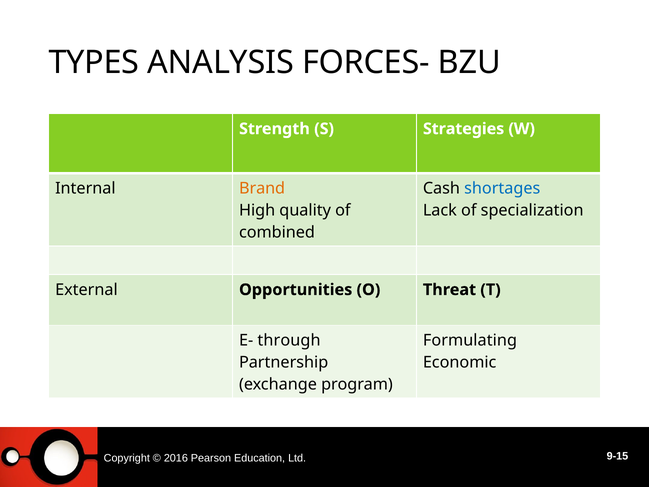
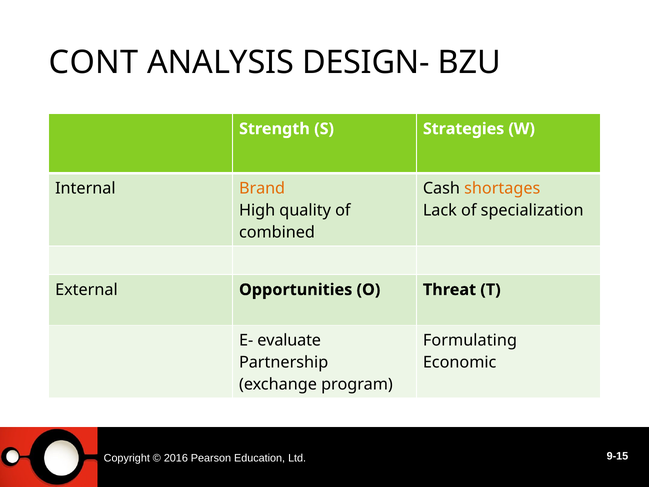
TYPES: TYPES -> CONT
FORCES-: FORCES- -> DESIGN-
shortages colour: blue -> orange
through: through -> evaluate
